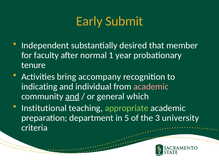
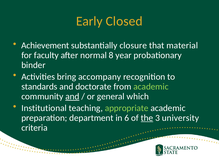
Submit: Submit -> Closed
Independent: Independent -> Achievement
desired: desired -> closure
member: member -> material
1: 1 -> 8
tenure: tenure -> binder
indicating: indicating -> standards
individual: individual -> doctorate
academic at (151, 87) colour: pink -> light green
5: 5 -> 6
the underline: none -> present
